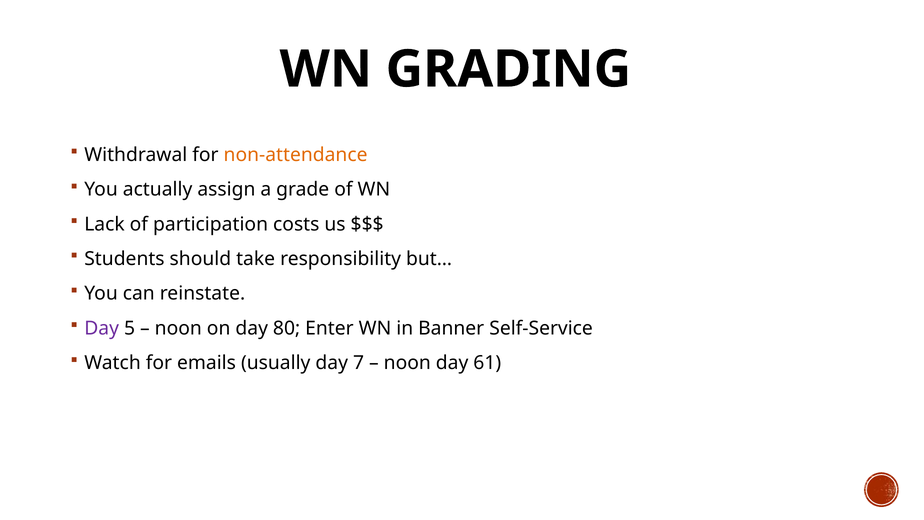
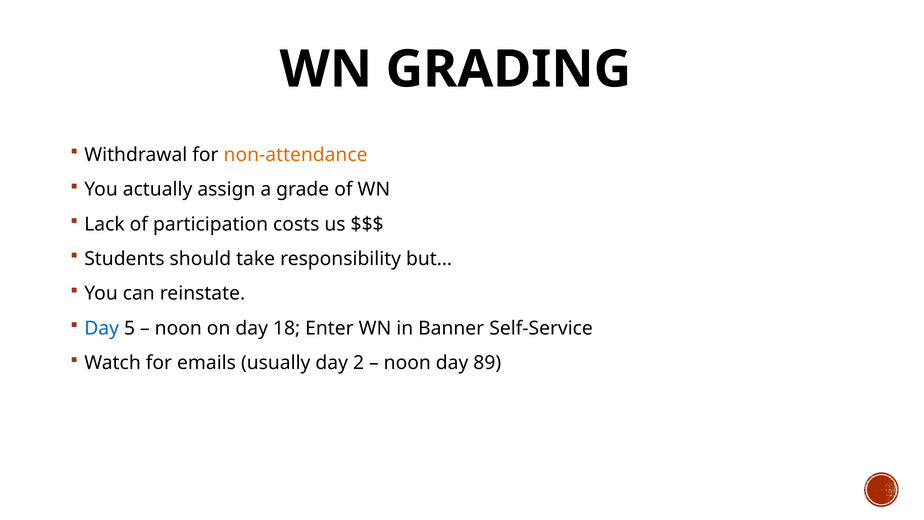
Day at (102, 328) colour: purple -> blue
80: 80 -> 18
7: 7 -> 2
61: 61 -> 89
